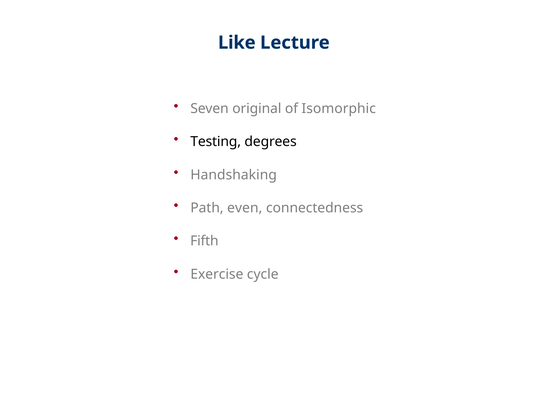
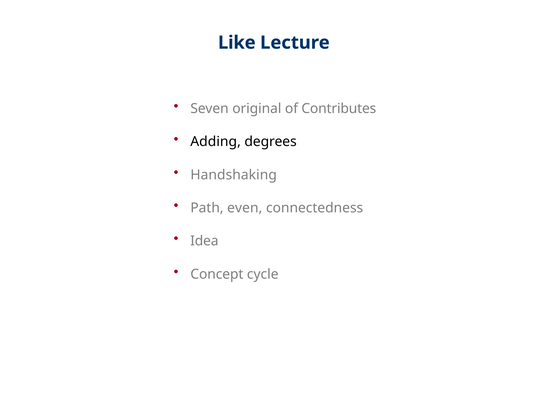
Isomorphic: Isomorphic -> Contributes
Testing: Testing -> Adding
Fifth: Fifth -> Idea
Exercise: Exercise -> Concept
